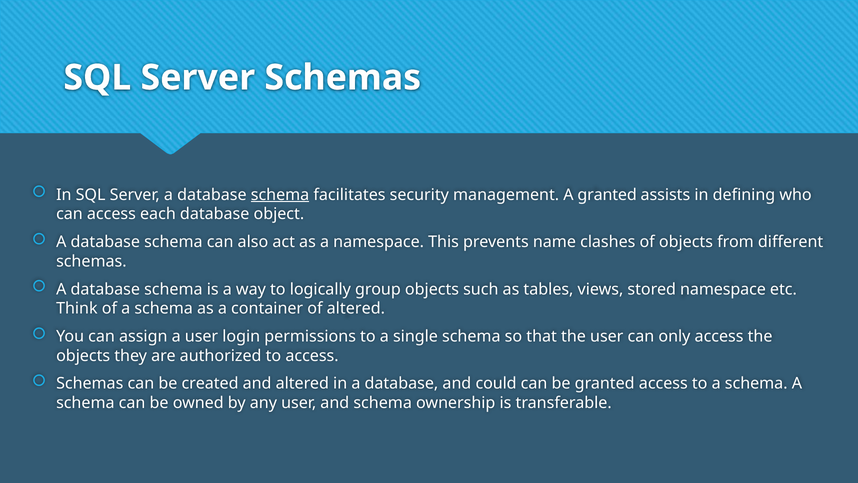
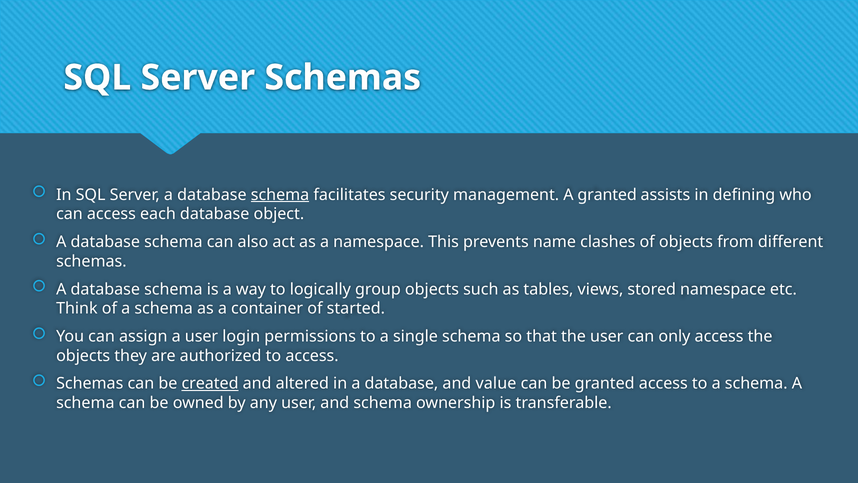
of altered: altered -> started
created underline: none -> present
could: could -> value
